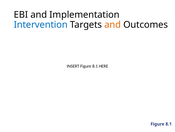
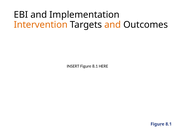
Intervention colour: blue -> orange
